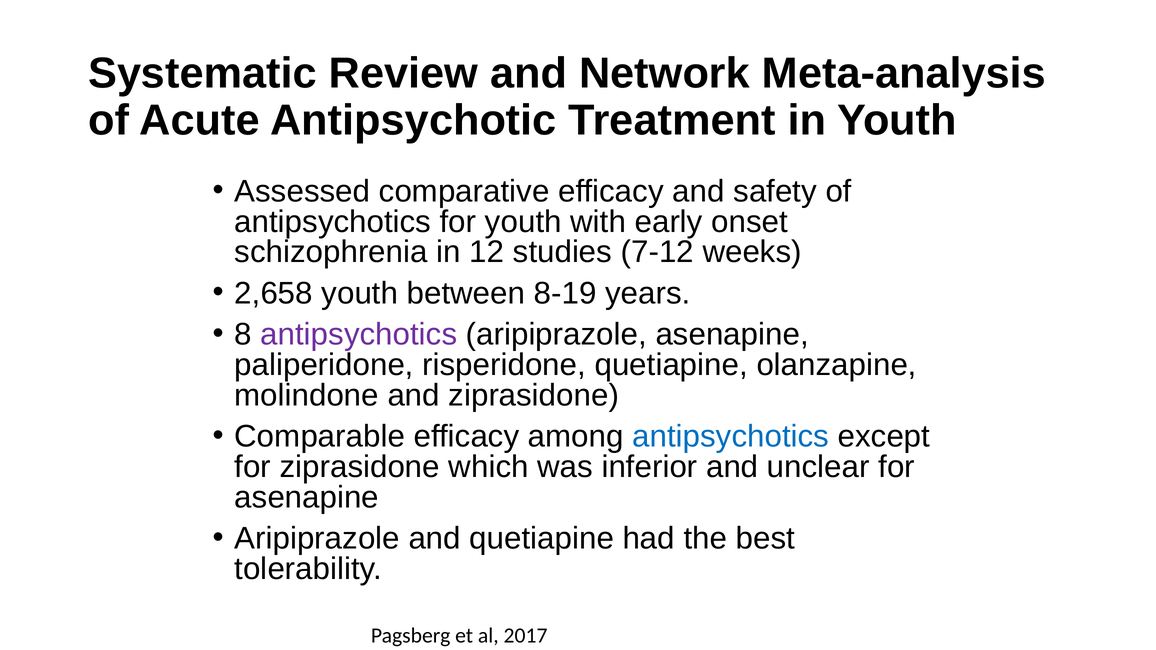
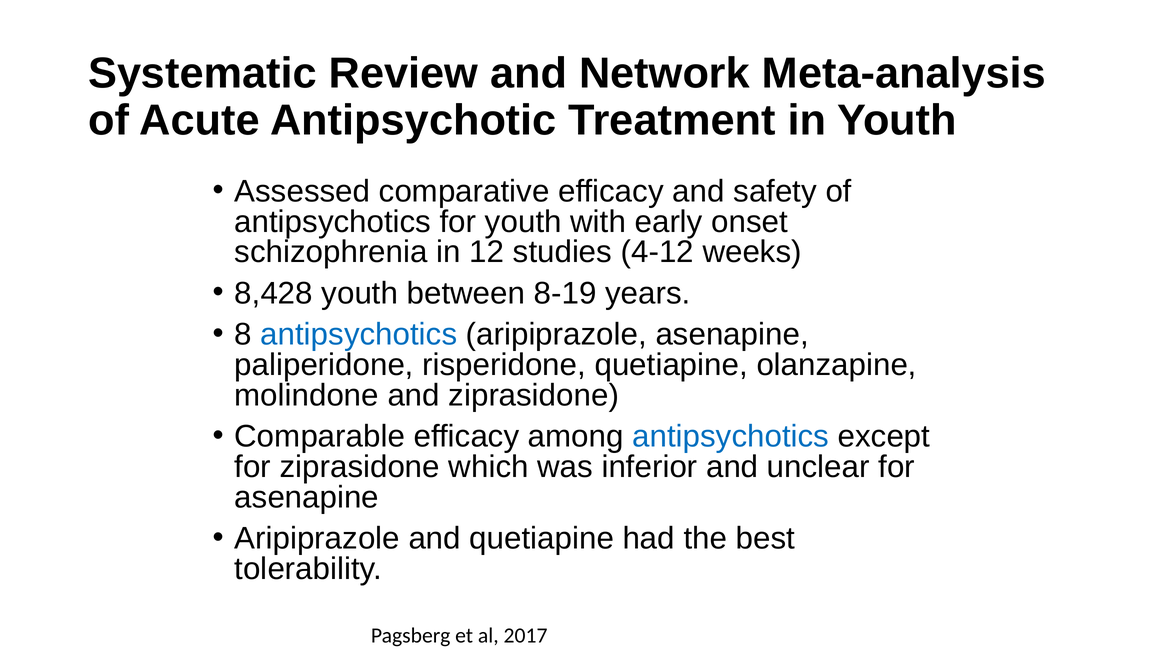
7-12: 7-12 -> 4-12
2,658: 2,658 -> 8,428
antipsychotics at (359, 335) colour: purple -> blue
